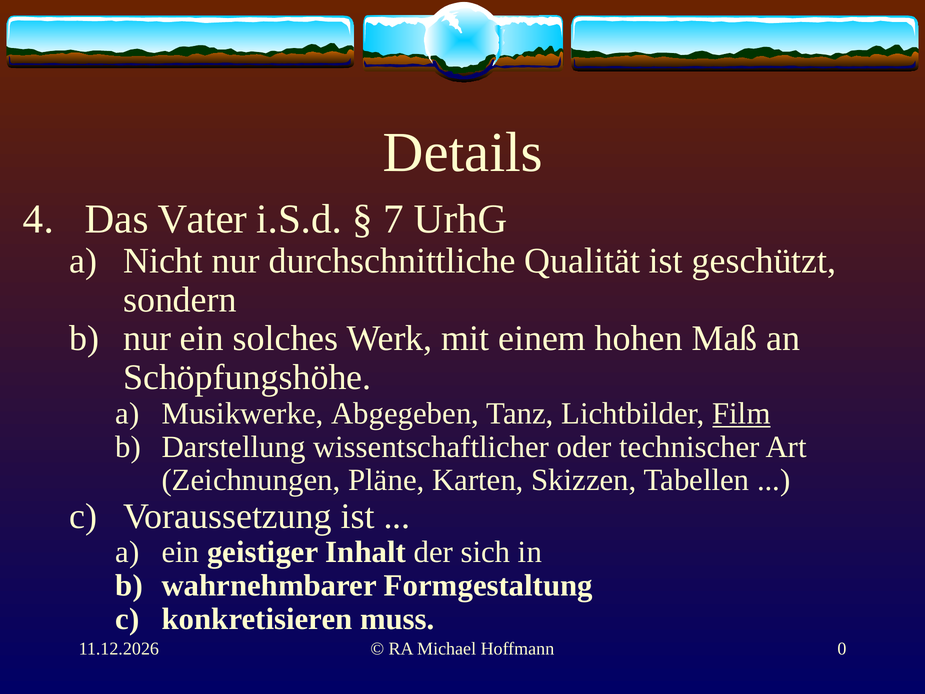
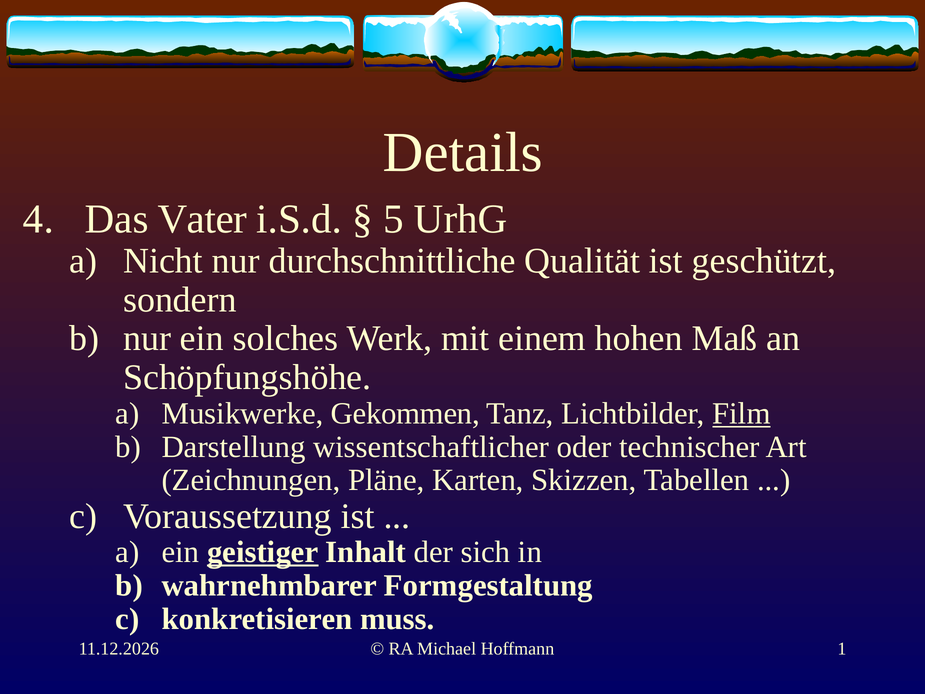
7: 7 -> 5
Abgegeben: Abgegeben -> Gekommen
geistiger underline: none -> present
0: 0 -> 1
